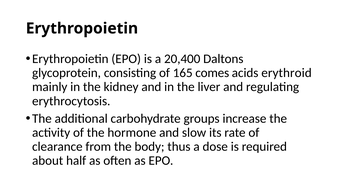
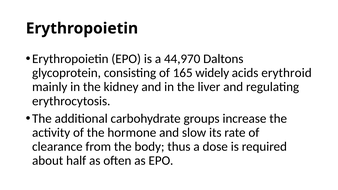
20,400: 20,400 -> 44,970
comes: comes -> widely
